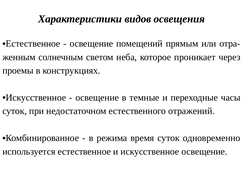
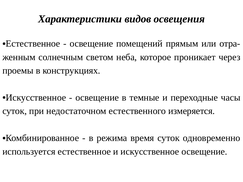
отражений: отражений -> измеряется
